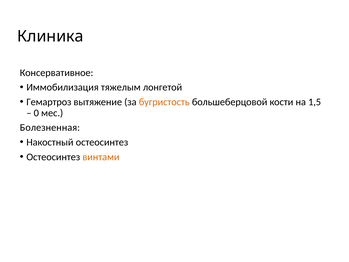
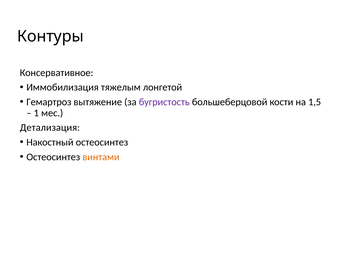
Клиника: Клиника -> Контуры
бугристость colour: orange -> purple
0: 0 -> 1
Болезненная: Болезненная -> Детализация
